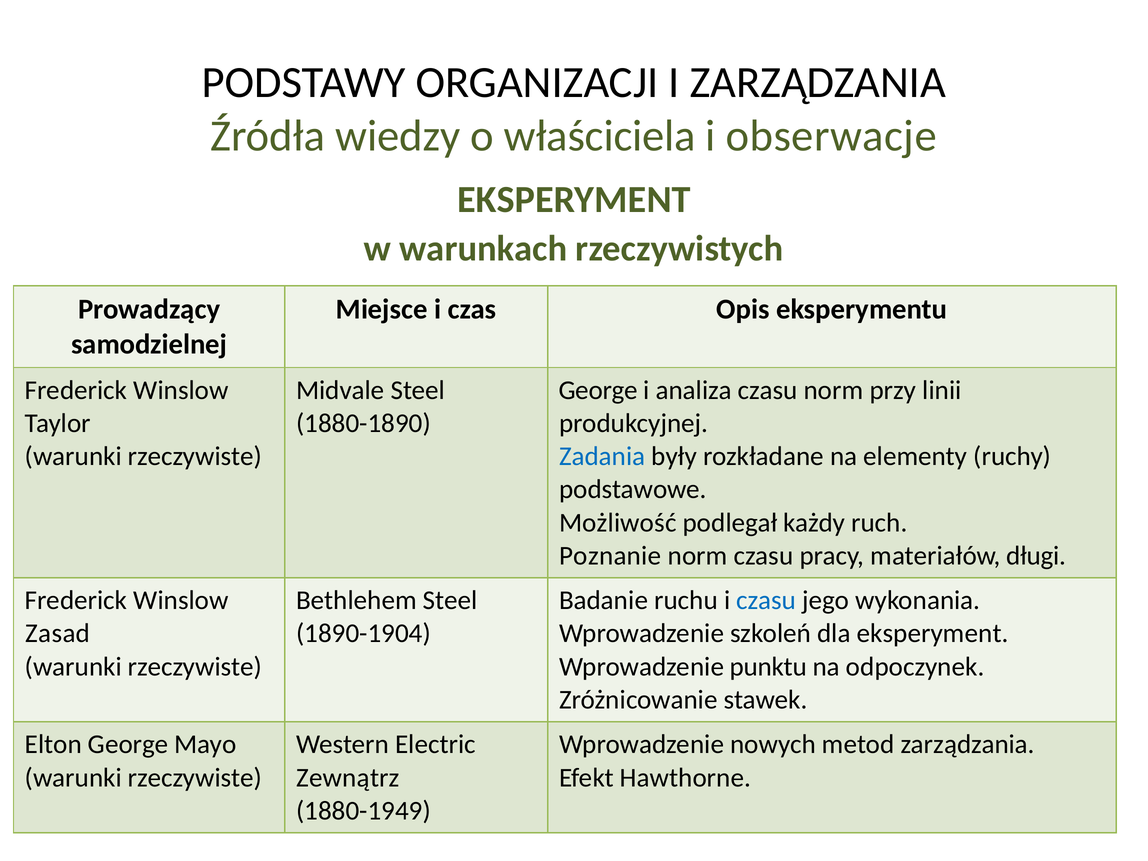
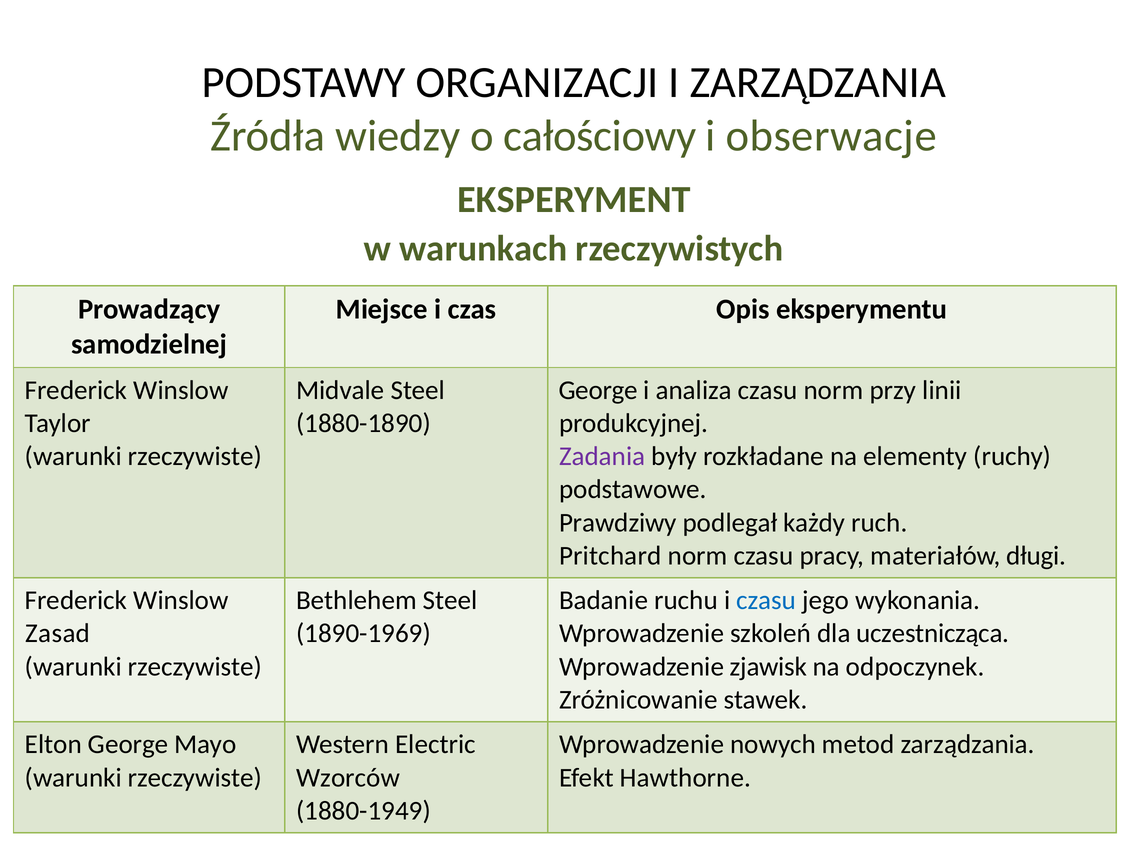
właściciela: właściciela -> całościowy
Zadania colour: blue -> purple
Możliwość: Możliwość -> Prawdziwy
Poznanie: Poznanie -> Pritchard
1890-1904: 1890-1904 -> 1890-1969
dla eksperyment: eksperyment -> uczestnicząca
punktu: punktu -> zjawisk
Zewnątrz: Zewnątrz -> Wzorców
